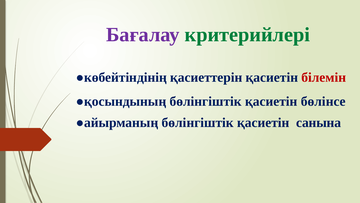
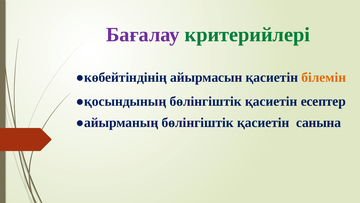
қасиеттерін: қасиеттерін -> айырмасын
білемін colour: red -> orange
бөлінсе: бөлінсе -> есептер
